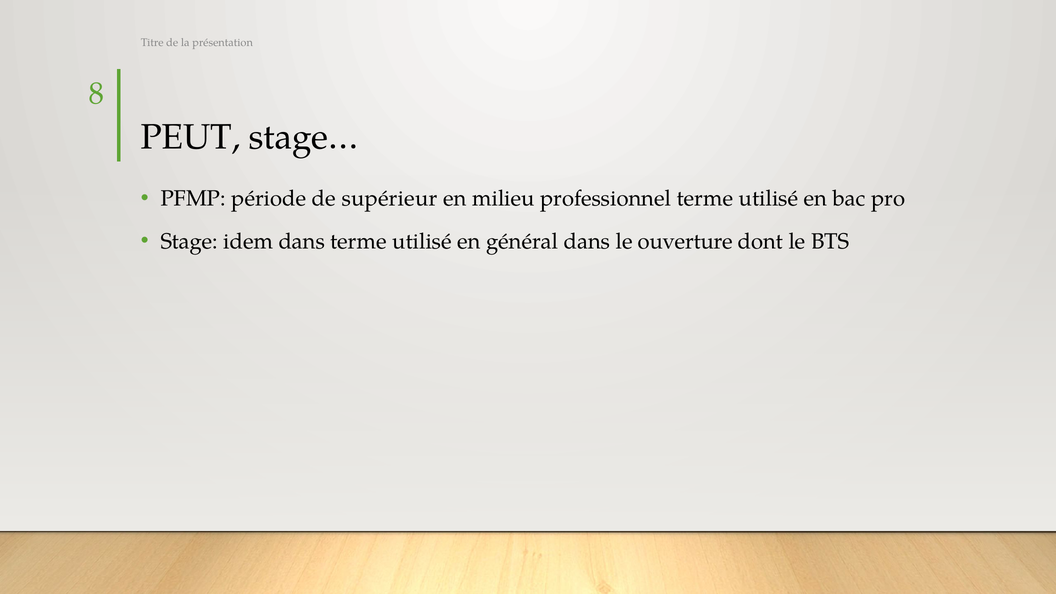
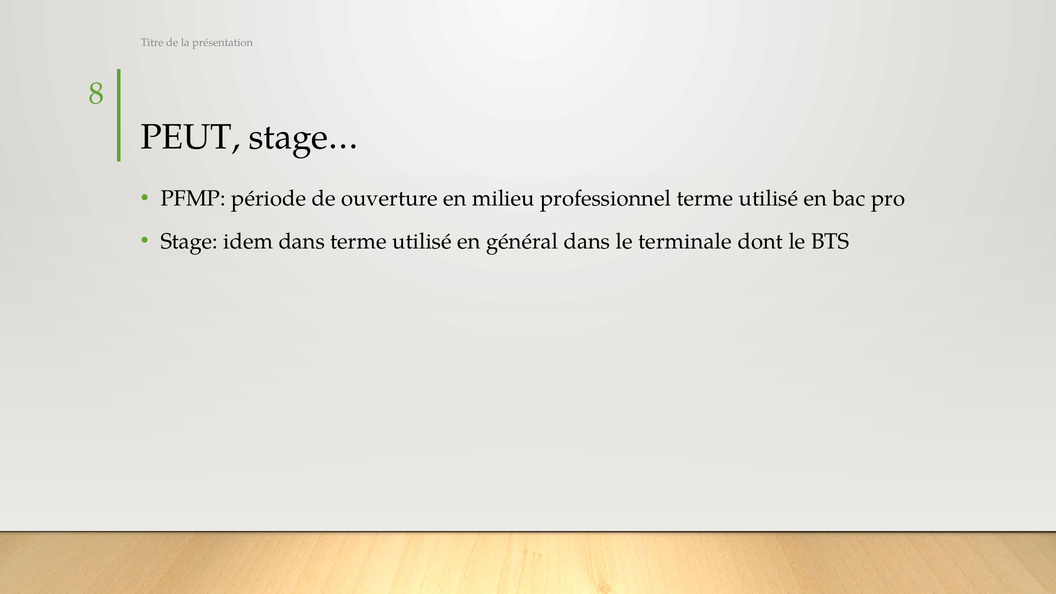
supérieur: supérieur -> ouverture
ouverture: ouverture -> terminale
